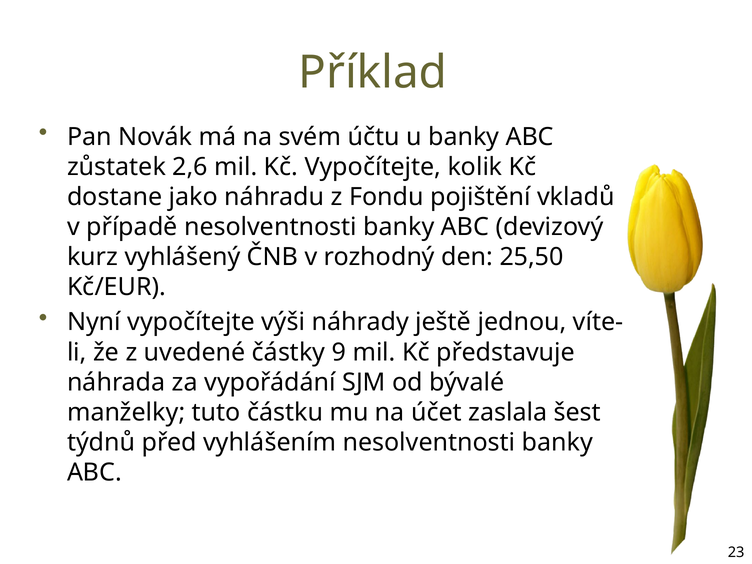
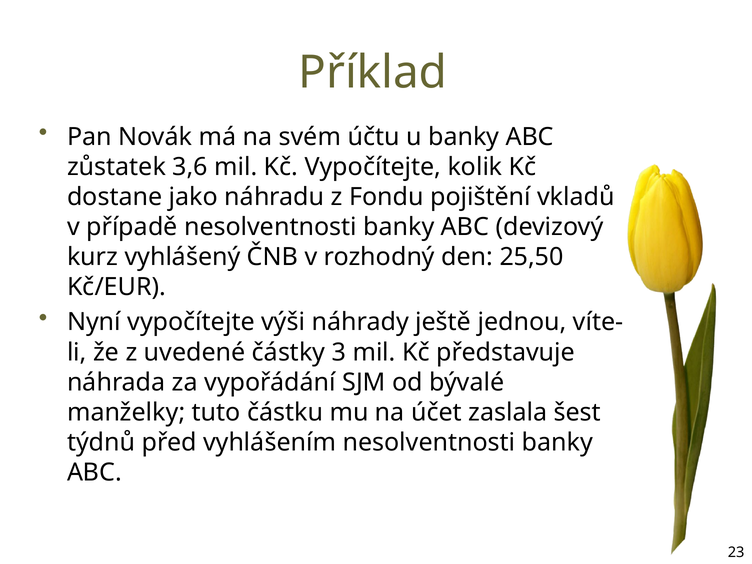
2,6: 2,6 -> 3,6
9: 9 -> 3
